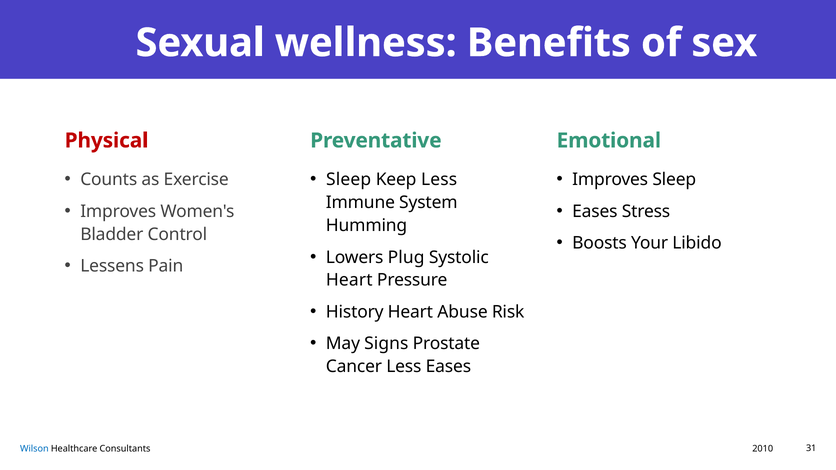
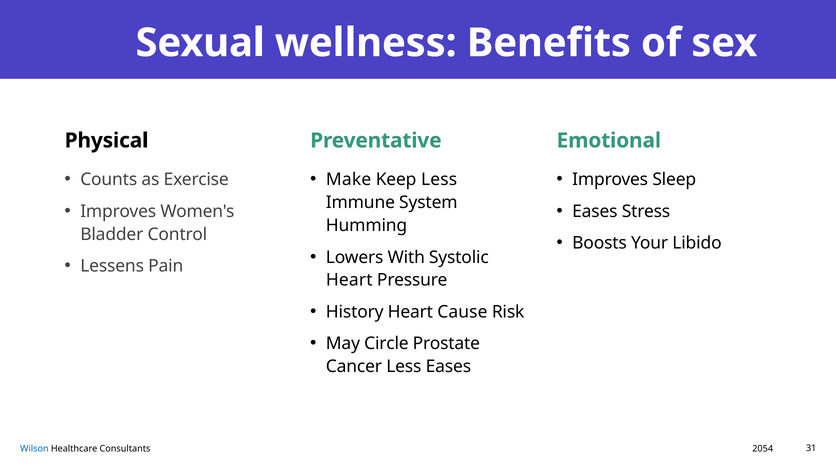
Physical colour: red -> black
Sleep at (349, 180): Sleep -> Make
Plug: Plug -> With
Abuse: Abuse -> Cause
Signs: Signs -> Circle
2010: 2010 -> 2054
